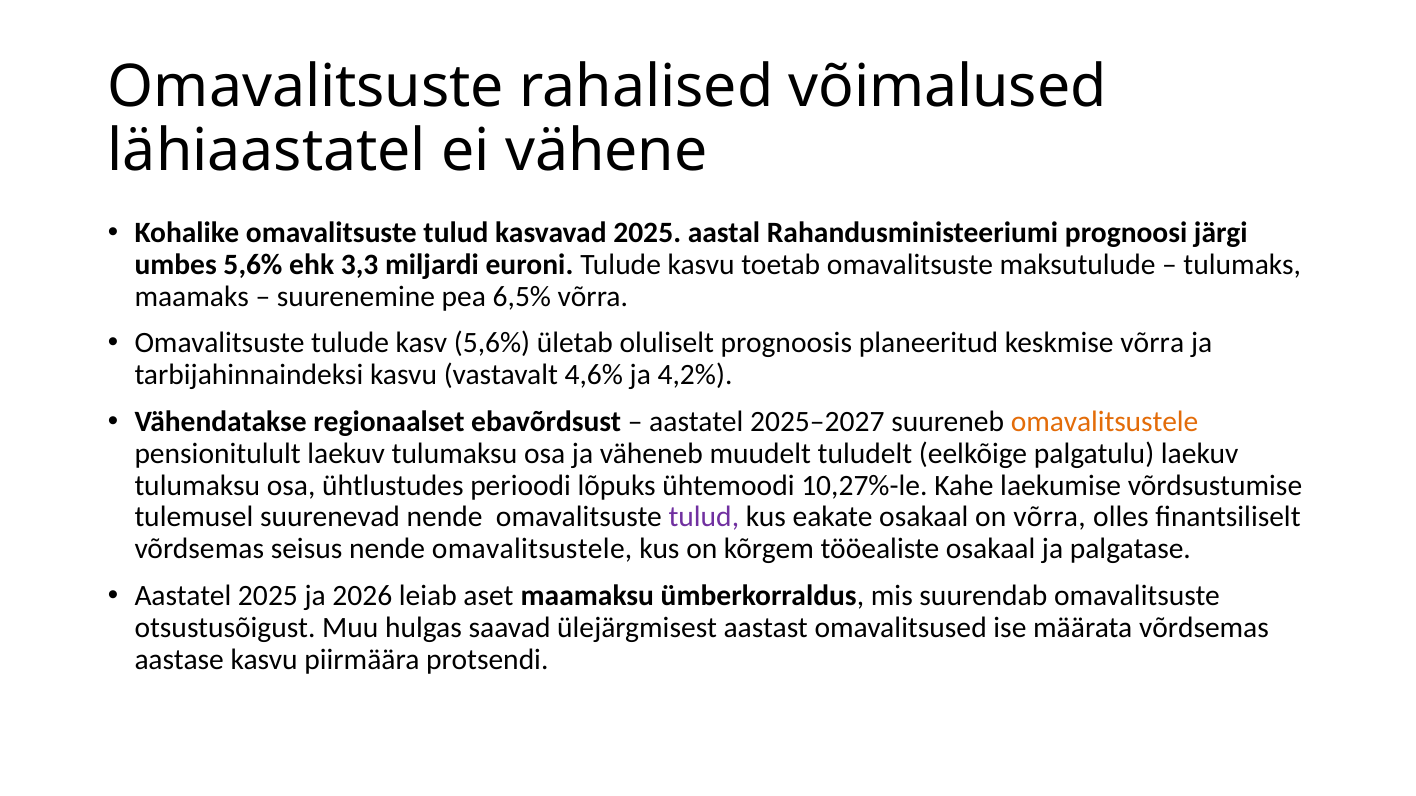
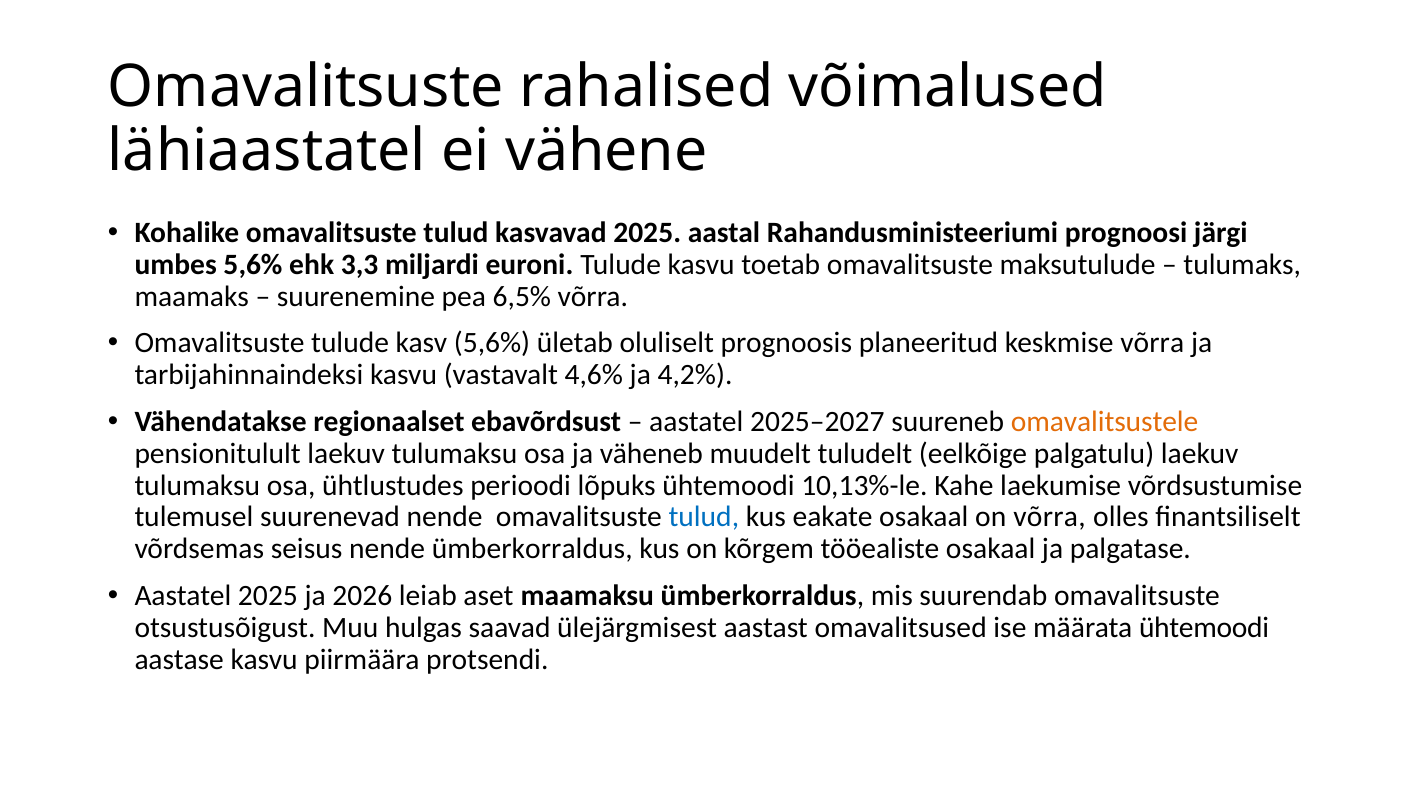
10,27%-le: 10,27%-le -> 10,13%-le
tulud at (704, 517) colour: purple -> blue
nende omavalitsustele: omavalitsustele -> ümberkorraldus
määrata võrdsemas: võrdsemas -> ühtemoodi
